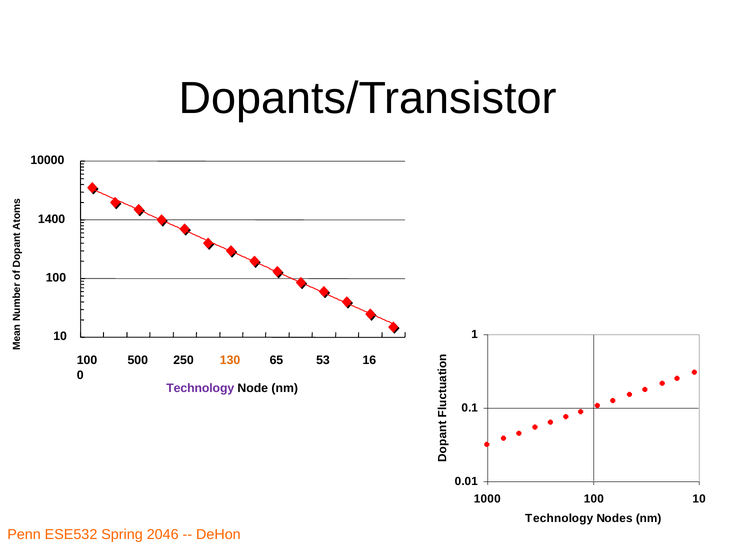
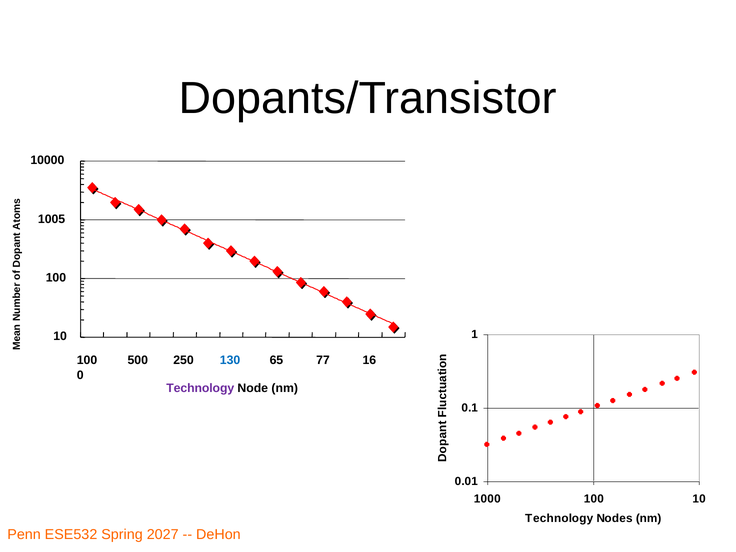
1400: 1400 -> 1005
130 colour: orange -> blue
65 53: 53 -> 77
2046: 2046 -> 2027
